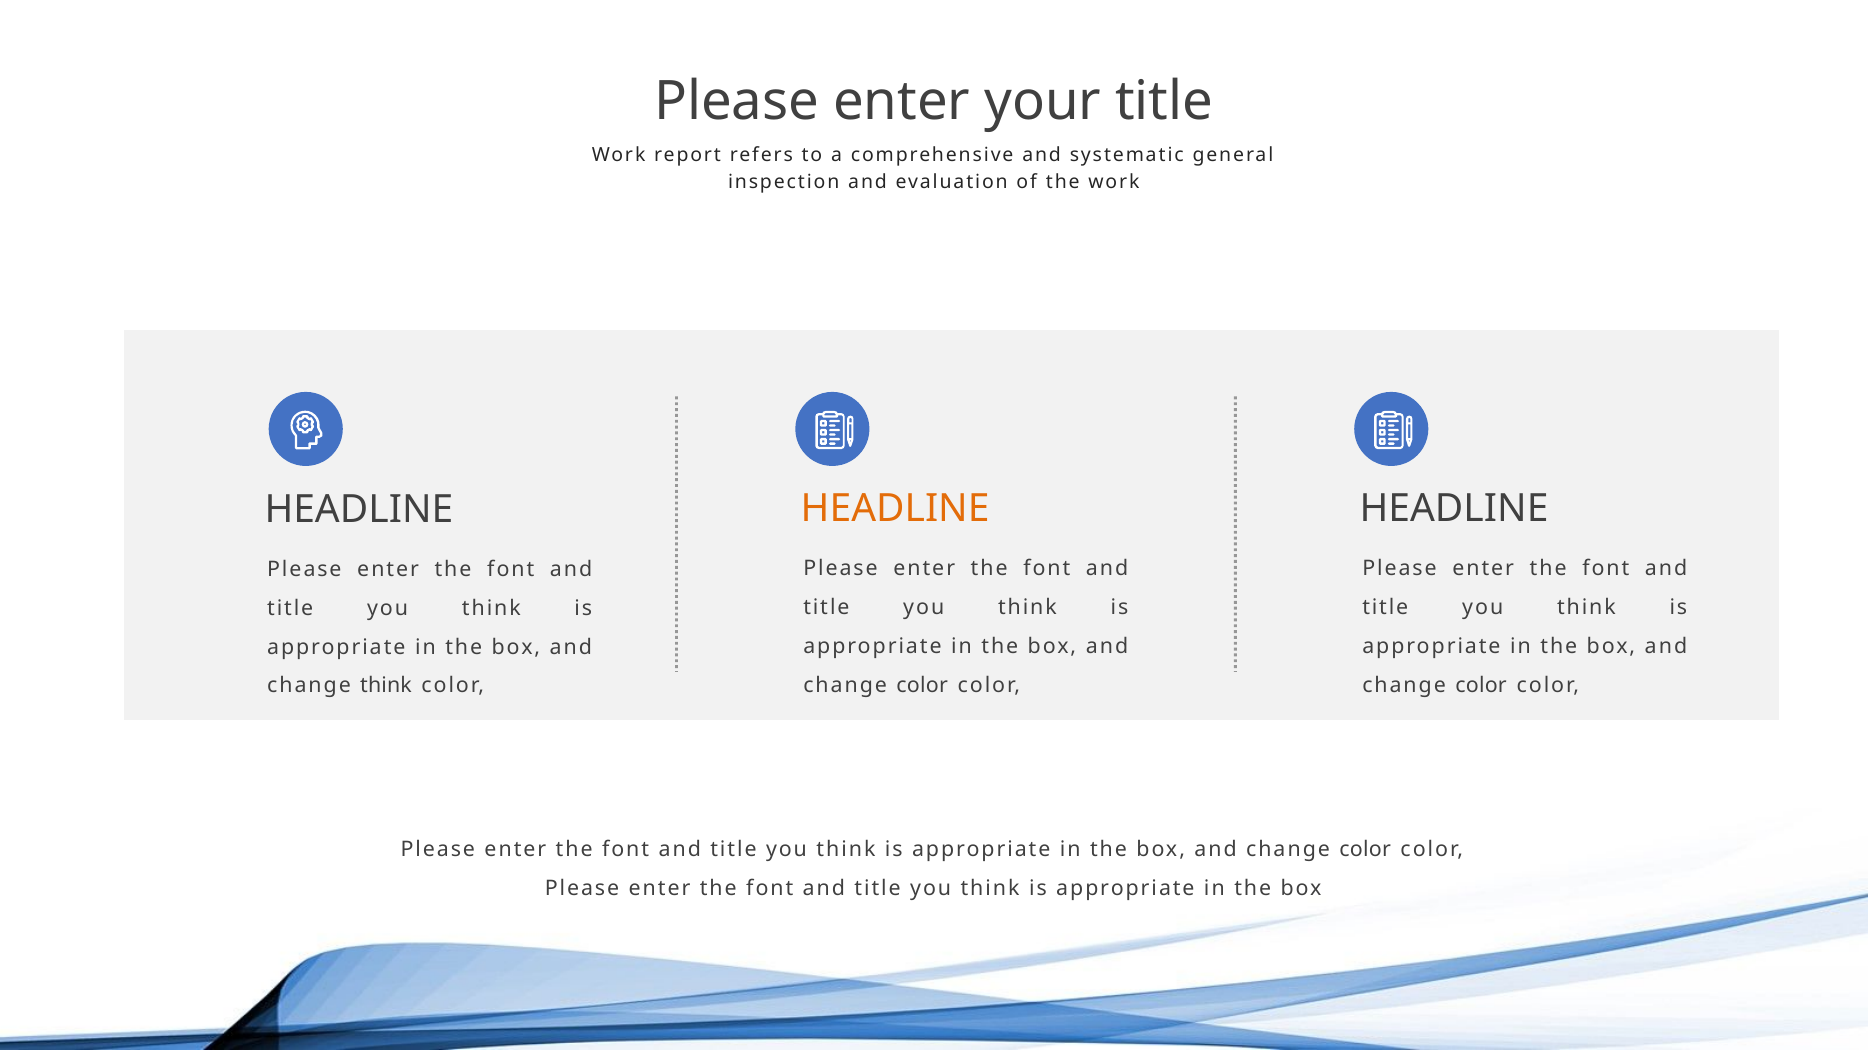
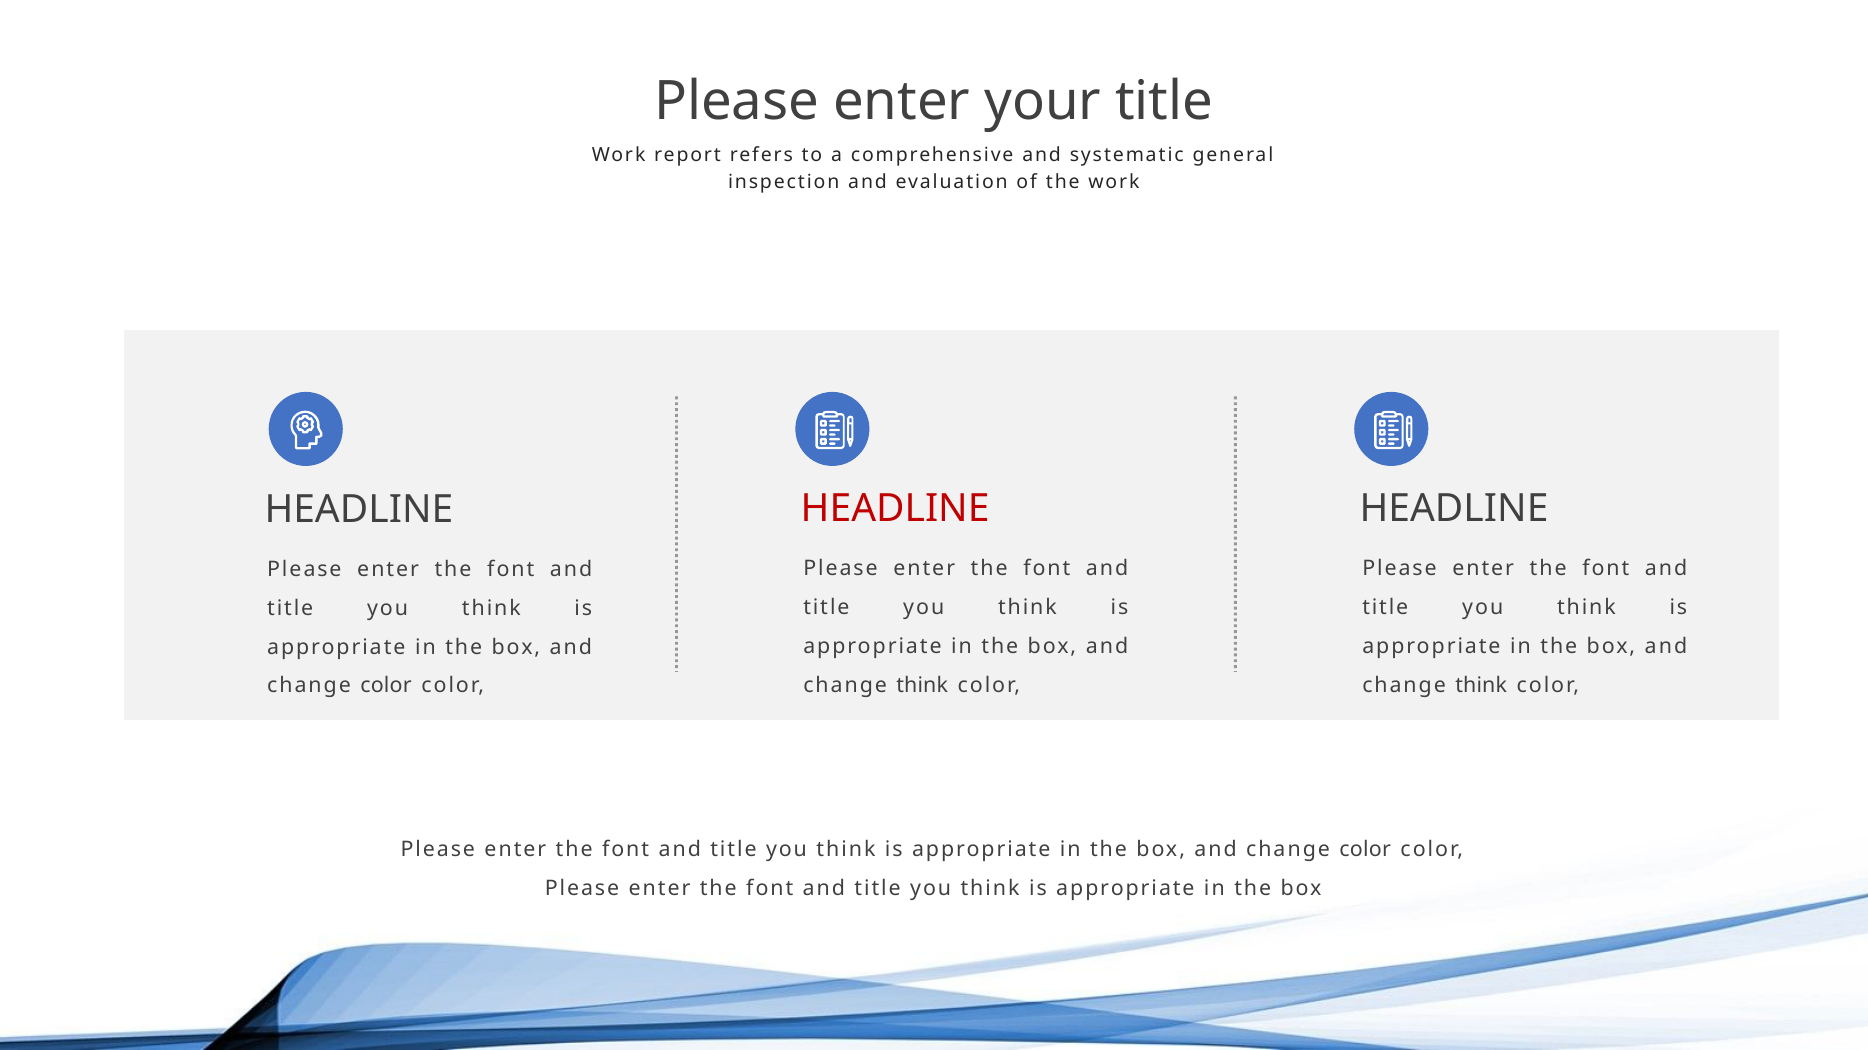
HEADLINE at (895, 509) colour: orange -> red
color at (922, 686): color -> think
color at (1481, 686): color -> think
think at (386, 686): think -> color
